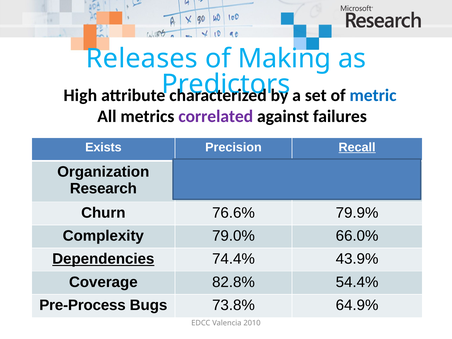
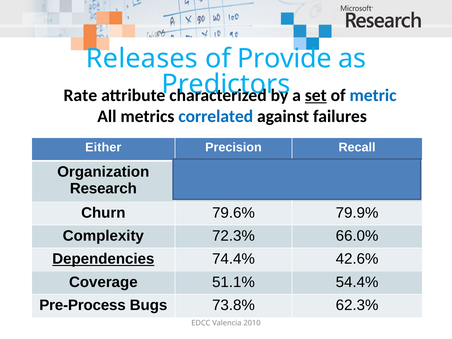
Making: Making -> Provide
High: High -> Rate
set underline: none -> present
correlated colour: purple -> blue
Exists: Exists -> Either
Recall underline: present -> none
76.6%: 76.6% -> 79.6%
79.0%: 79.0% -> 72.3%
43.9%: 43.9% -> 42.6%
82.8%: 82.8% -> 51.1%
64.9%: 64.9% -> 62.3%
